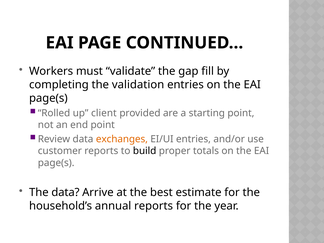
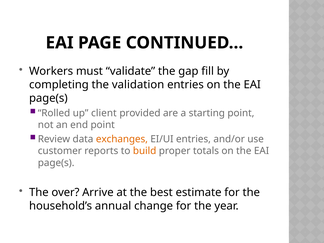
build colour: black -> orange
The data: data -> over
annual reports: reports -> change
